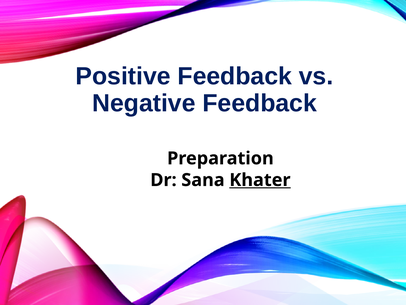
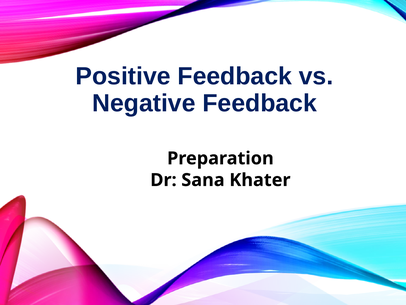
Khater underline: present -> none
